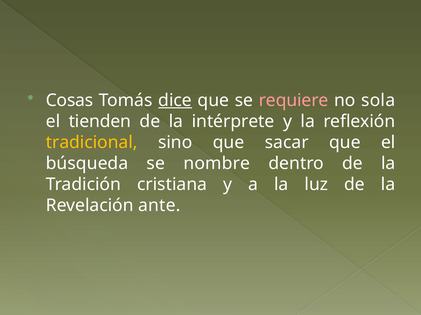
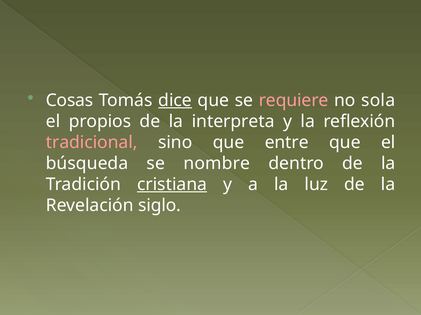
tienden: tienden -> propios
intérprete: intérprete -> interpreta
tradicional colour: yellow -> pink
sacar: sacar -> entre
cristiana underline: none -> present
ante: ante -> siglo
